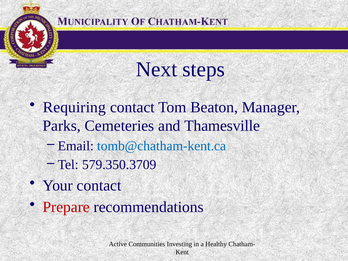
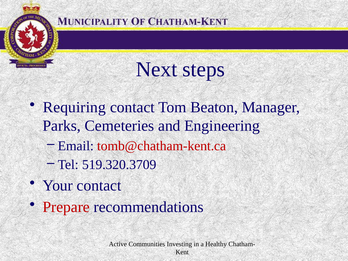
Thamesville: Thamesville -> Engineering
tomb@chatham-kent.ca colour: blue -> red
579.350.3709: 579.350.3709 -> 519.320.3709
